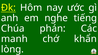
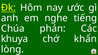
manh: manh -> khuya
